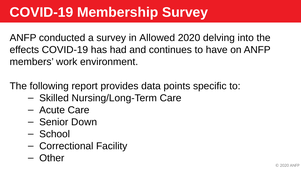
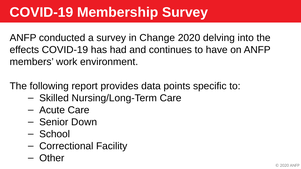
Allowed: Allowed -> Change
